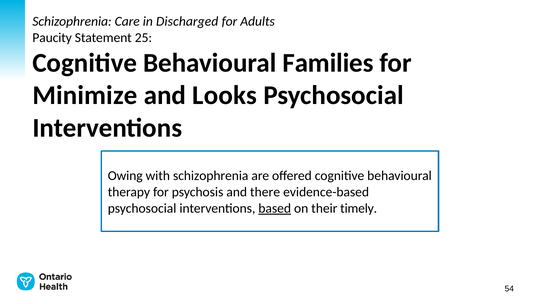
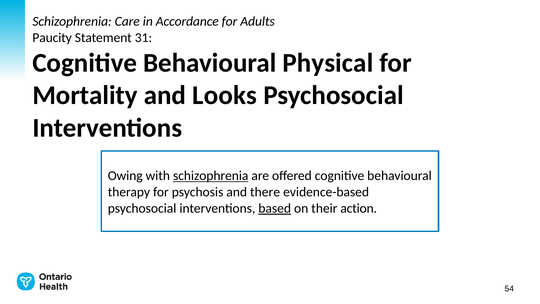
Discharged: Discharged -> Accordance
25: 25 -> 31
Families: Families -> Physical
Minimize: Minimize -> Mortality
schizophrenia at (211, 176) underline: none -> present
timely: timely -> action
